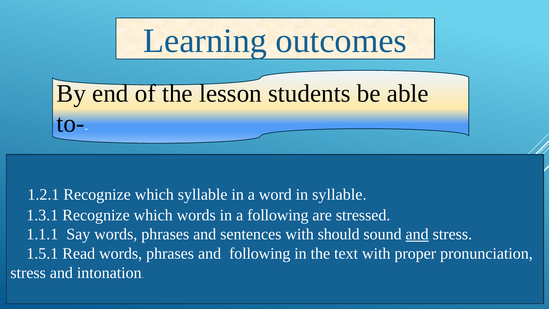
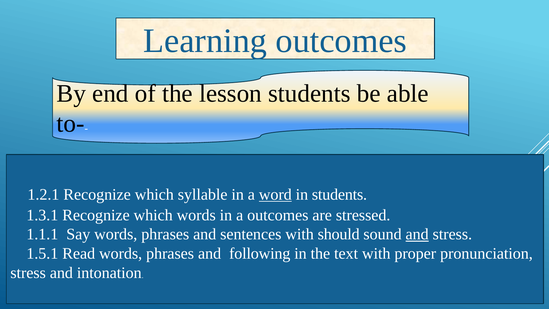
word underline: none -> present
in syllable: syllable -> students
a following: following -> outcomes
